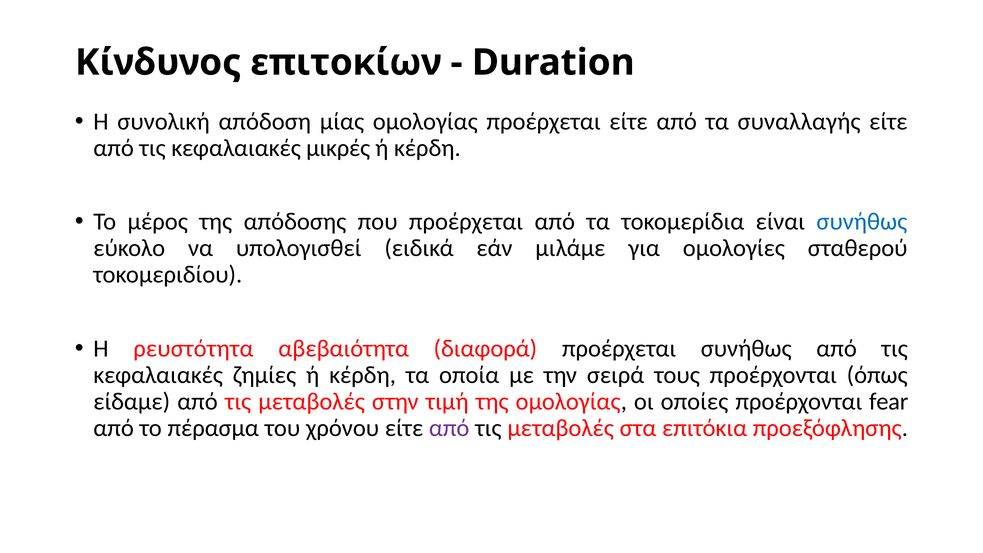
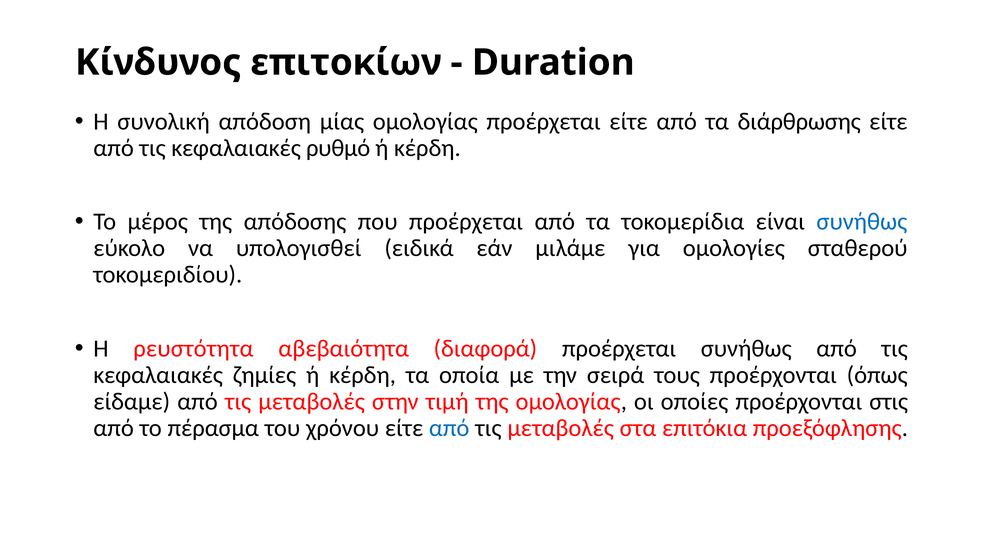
συναλλαγής: συναλλαγής -> διάρθρωσης
μικρές: μικρές -> ρυθμό
fear: fear -> στις
από at (449, 428) colour: purple -> blue
